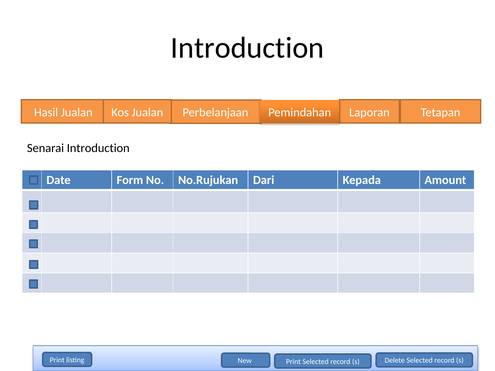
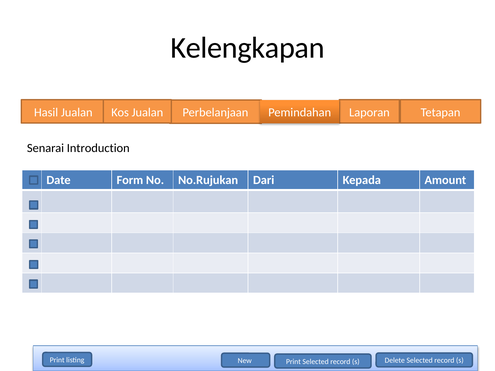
Introduction at (247, 48): Introduction -> Kelengkapan
